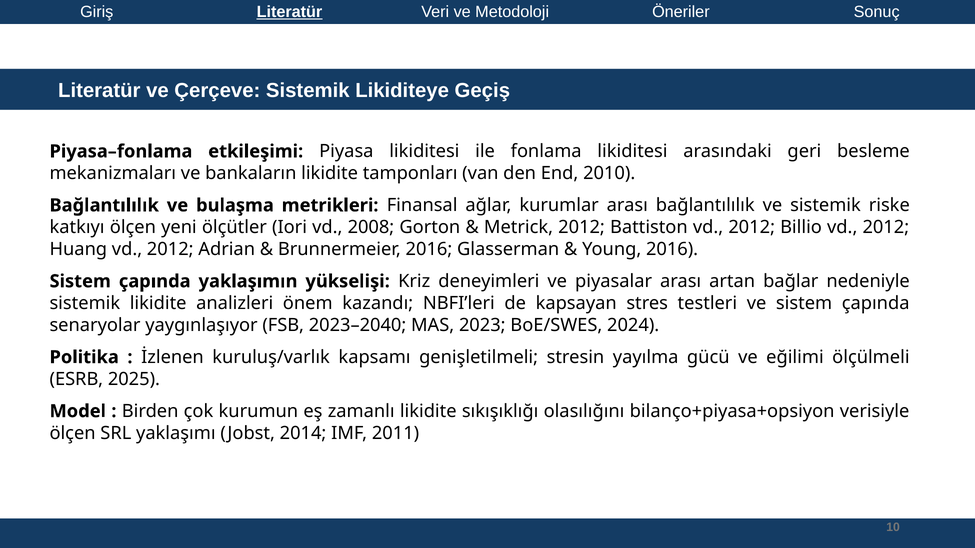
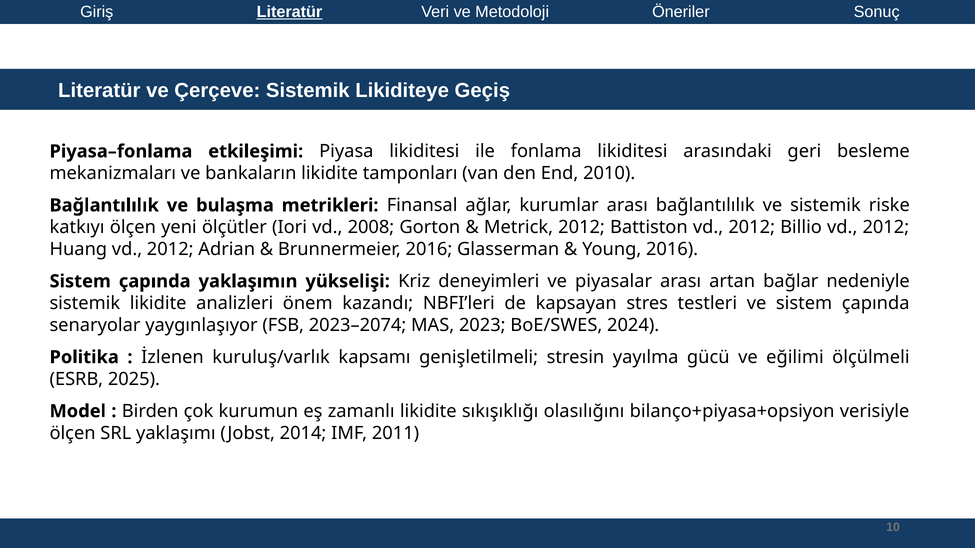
2023–2040: 2023–2040 -> 2023–2074
